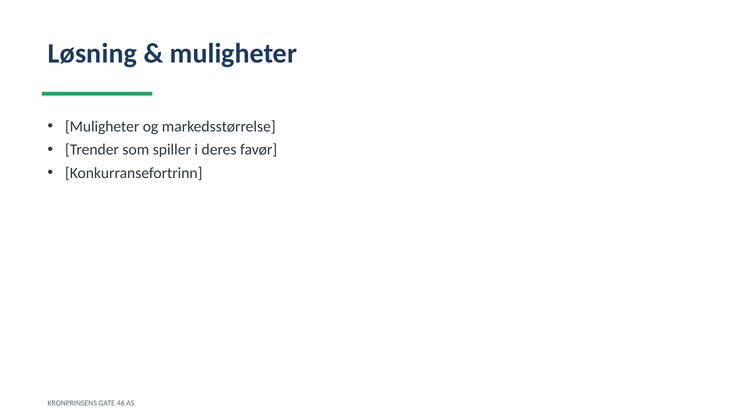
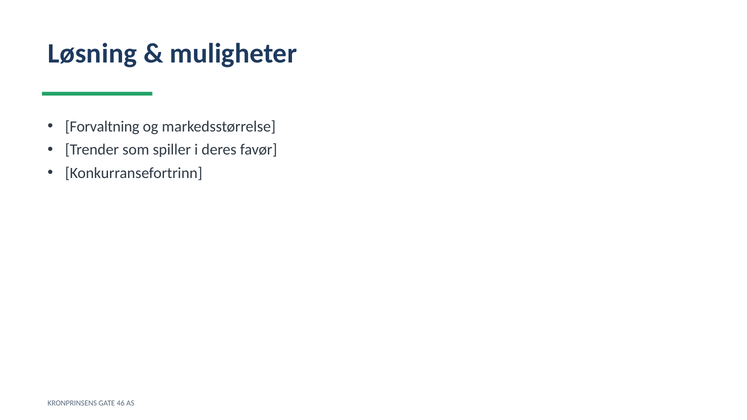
Muligheter at (102, 127): Muligheter -> Forvaltning
